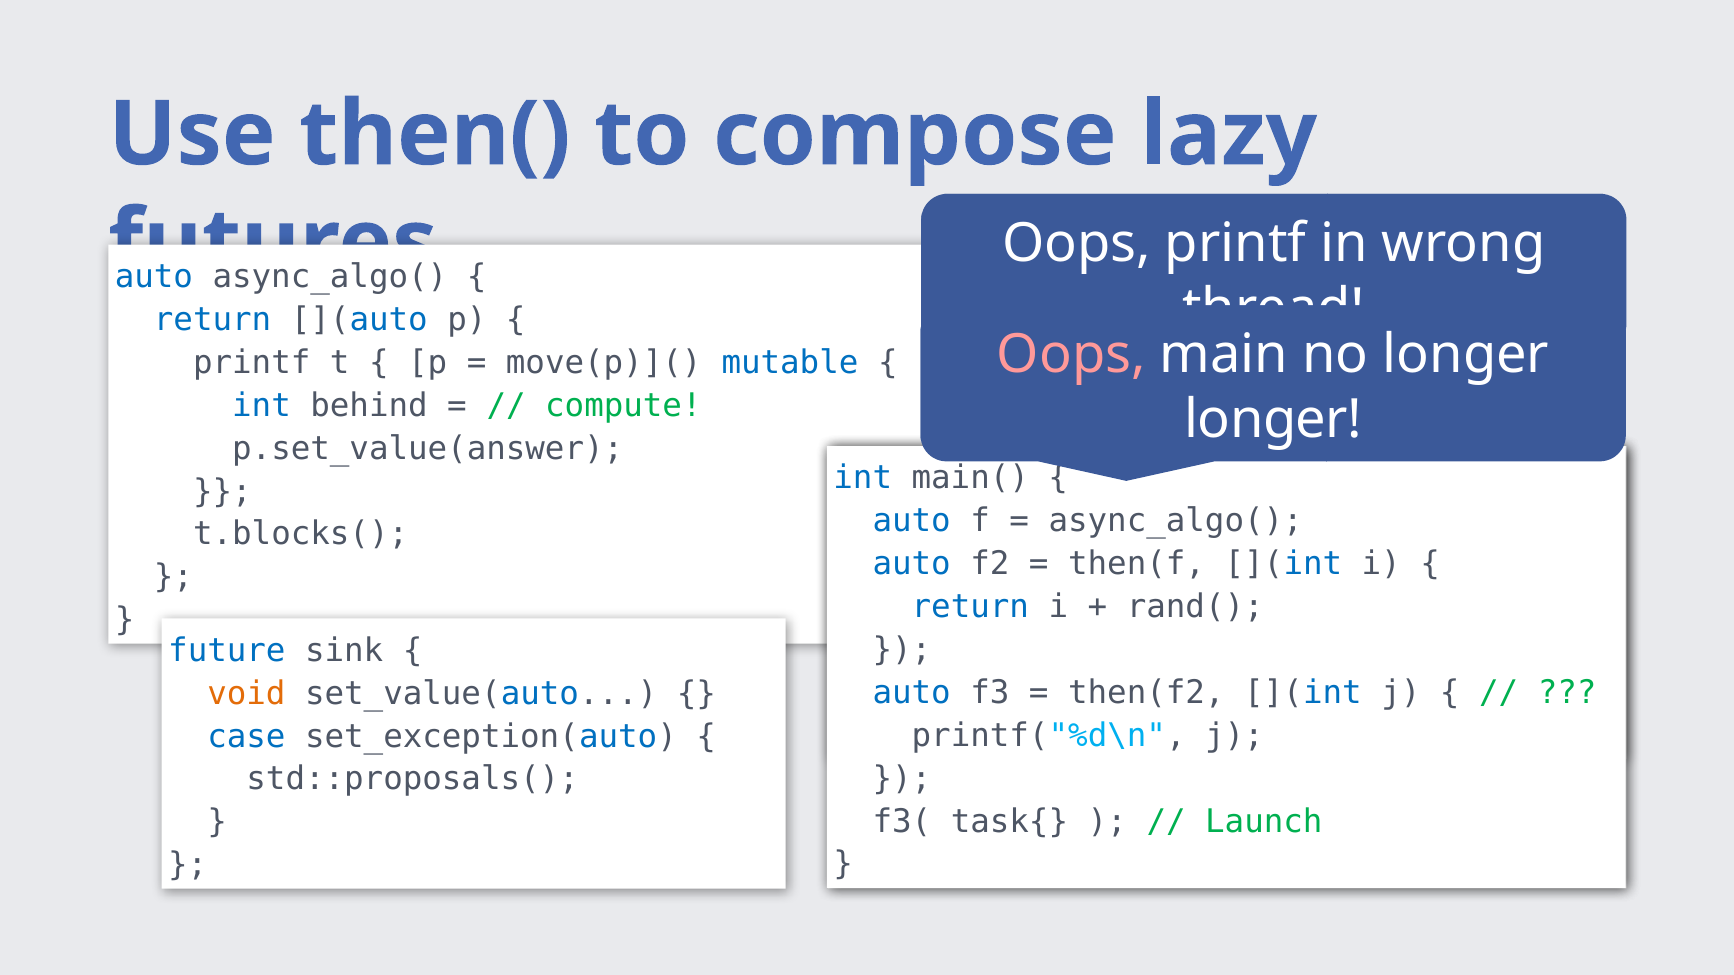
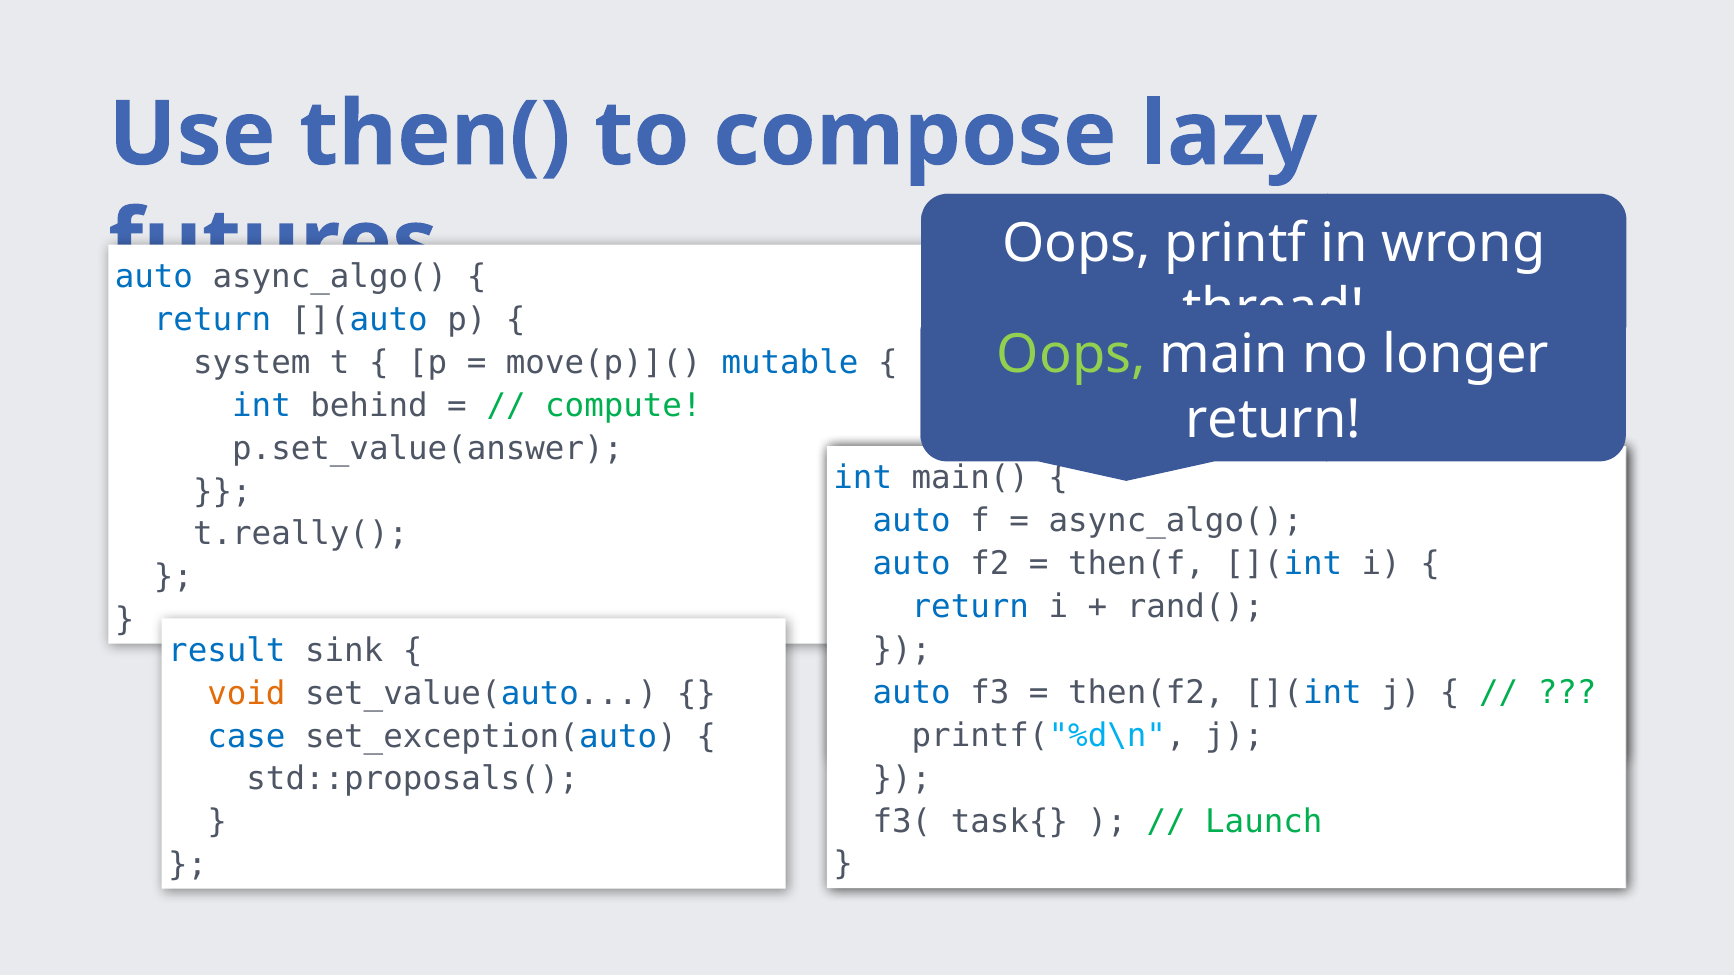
Oops at (1071, 355) colour: pink -> light green
printf at (252, 363): printf -> system
longer at (1273, 420): longer -> return
t.blocks(: t.blocks( -> t.really(
future: future -> result
